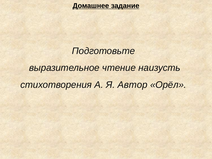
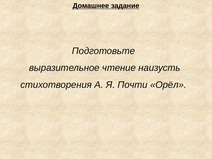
Автор: Автор -> Почти
